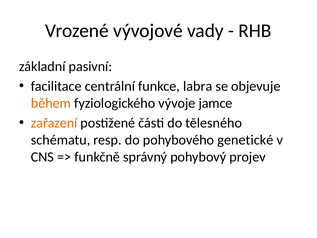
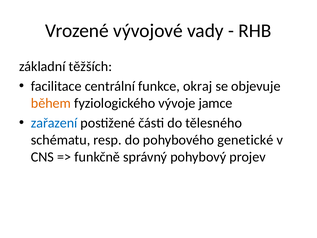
pasivní: pasivní -> těžších
labra: labra -> okraj
zařazení colour: orange -> blue
